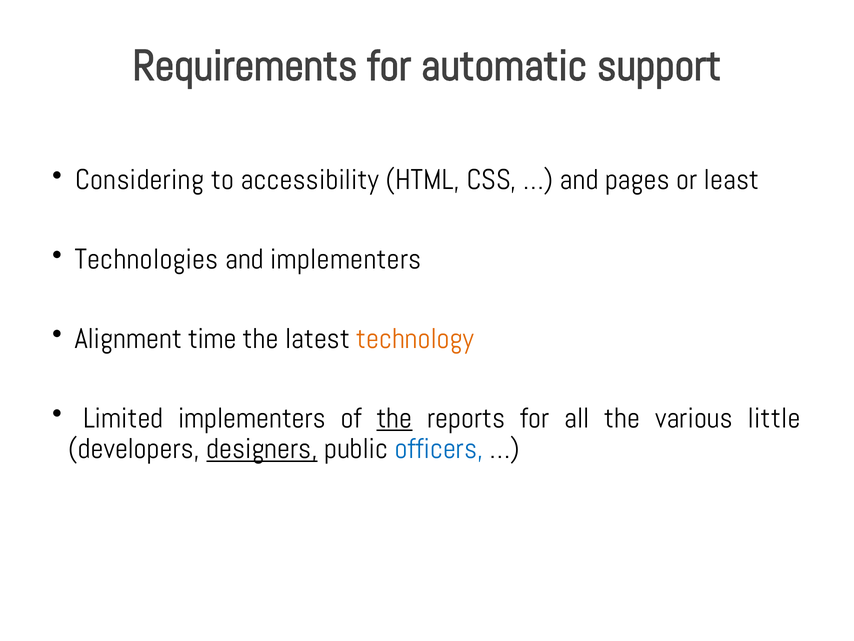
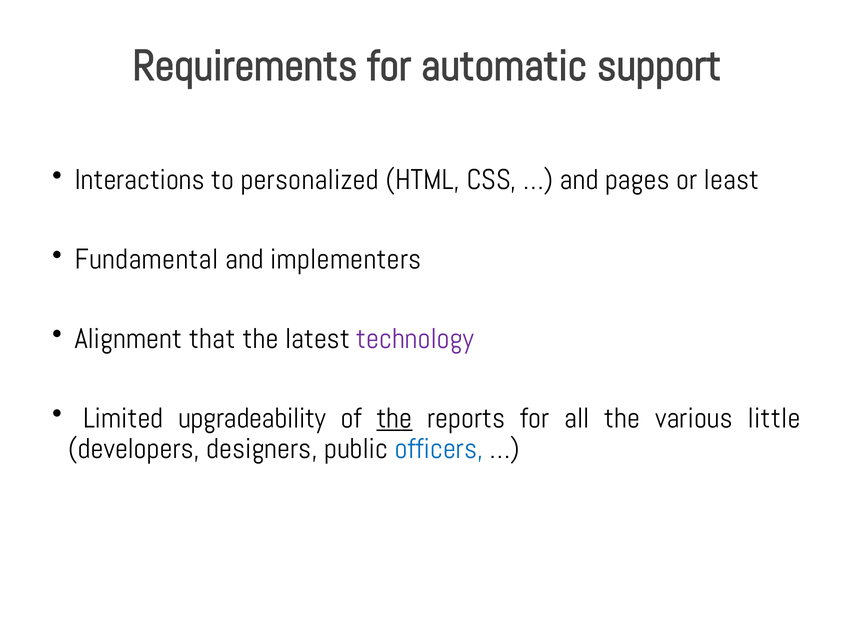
Considering: Considering -> Interactions
accessibility: accessibility -> personalized
Technologies: Technologies -> Fundamental
time: time -> that
technology colour: orange -> purple
Limited implementers: implementers -> upgradeability
designers underline: present -> none
